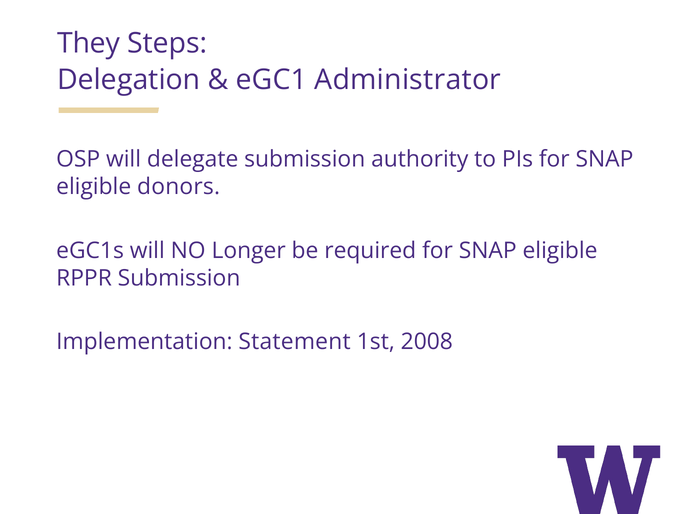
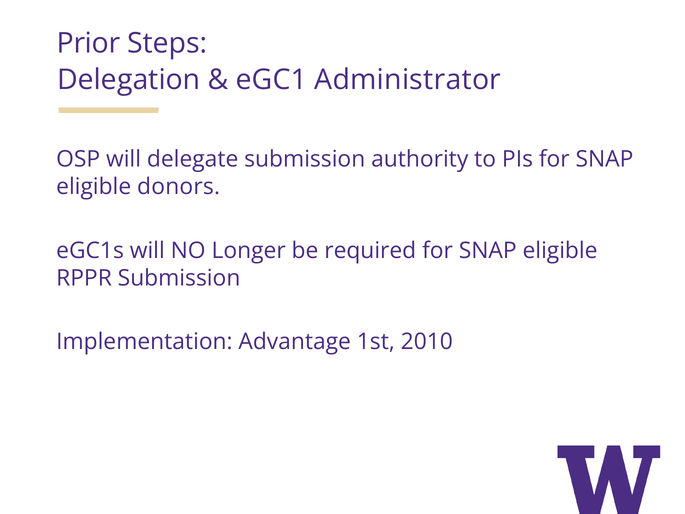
They: They -> Prior
Statement: Statement -> Advantage
2008: 2008 -> 2010
